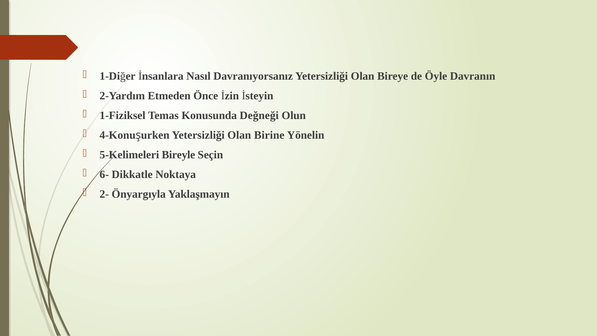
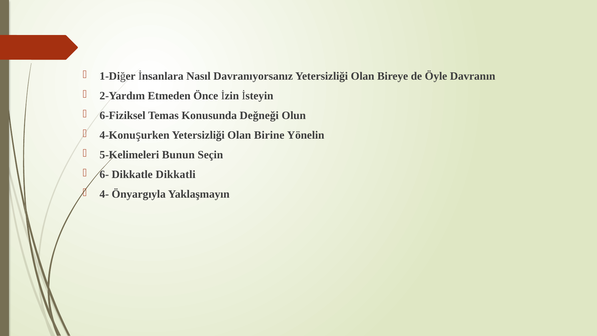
1-Fiziksel: 1-Fiziksel -> 6-Fiziksel
Bireyle: Bireyle -> Bunun
Noktaya: Noktaya -> Dikkatli
2-: 2- -> 4-
